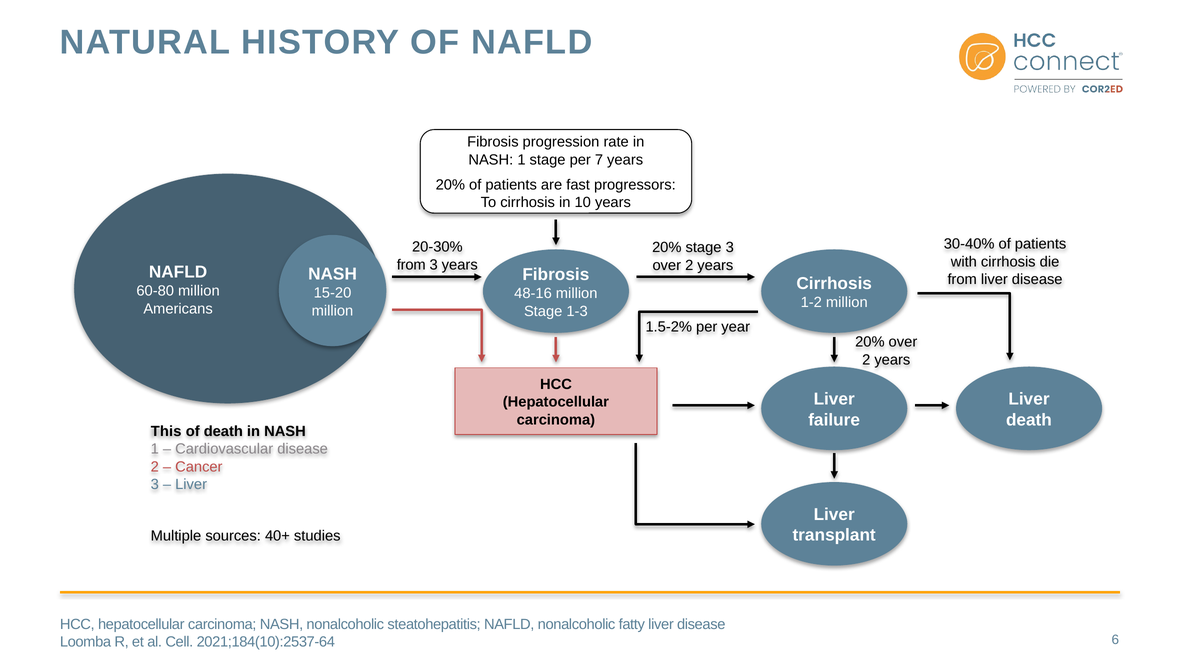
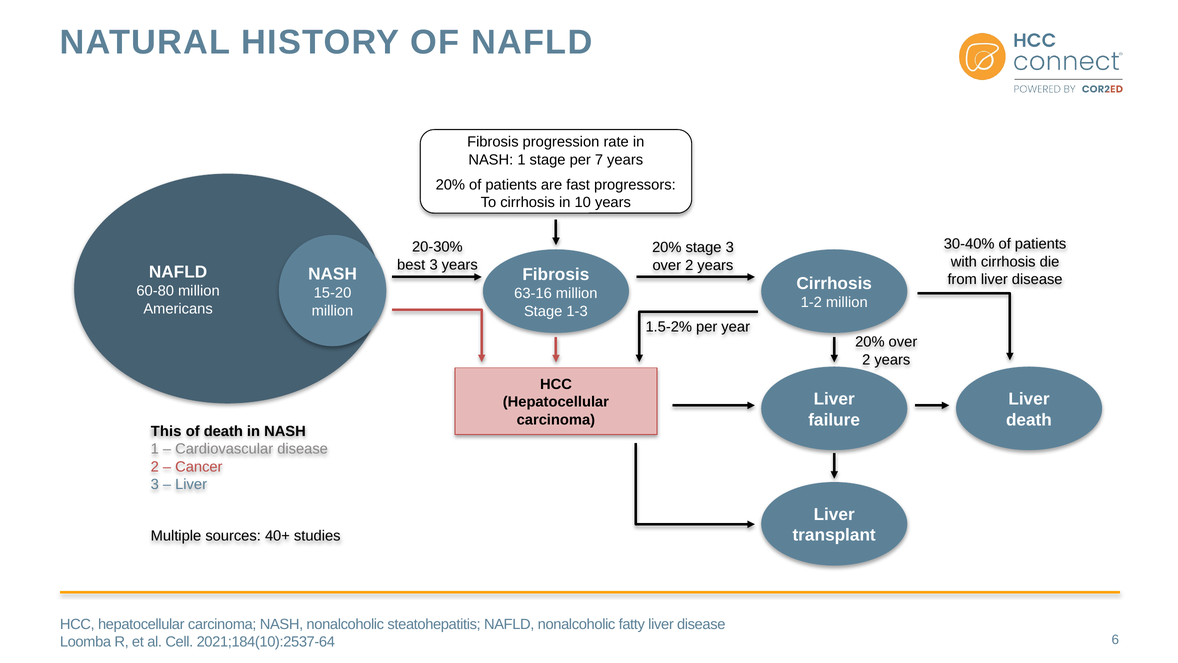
from at (411, 265): from -> best
48-16: 48-16 -> 63-16
